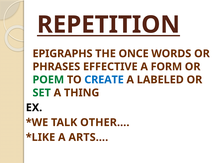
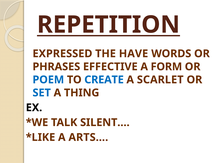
EPIGRAPHS: EPIGRAPHS -> EXPRESSED
ONCE: ONCE -> HAVE
POEM colour: green -> blue
LABELED: LABELED -> SCARLET
SET colour: green -> blue
OTHER…: OTHER… -> SILENT…
